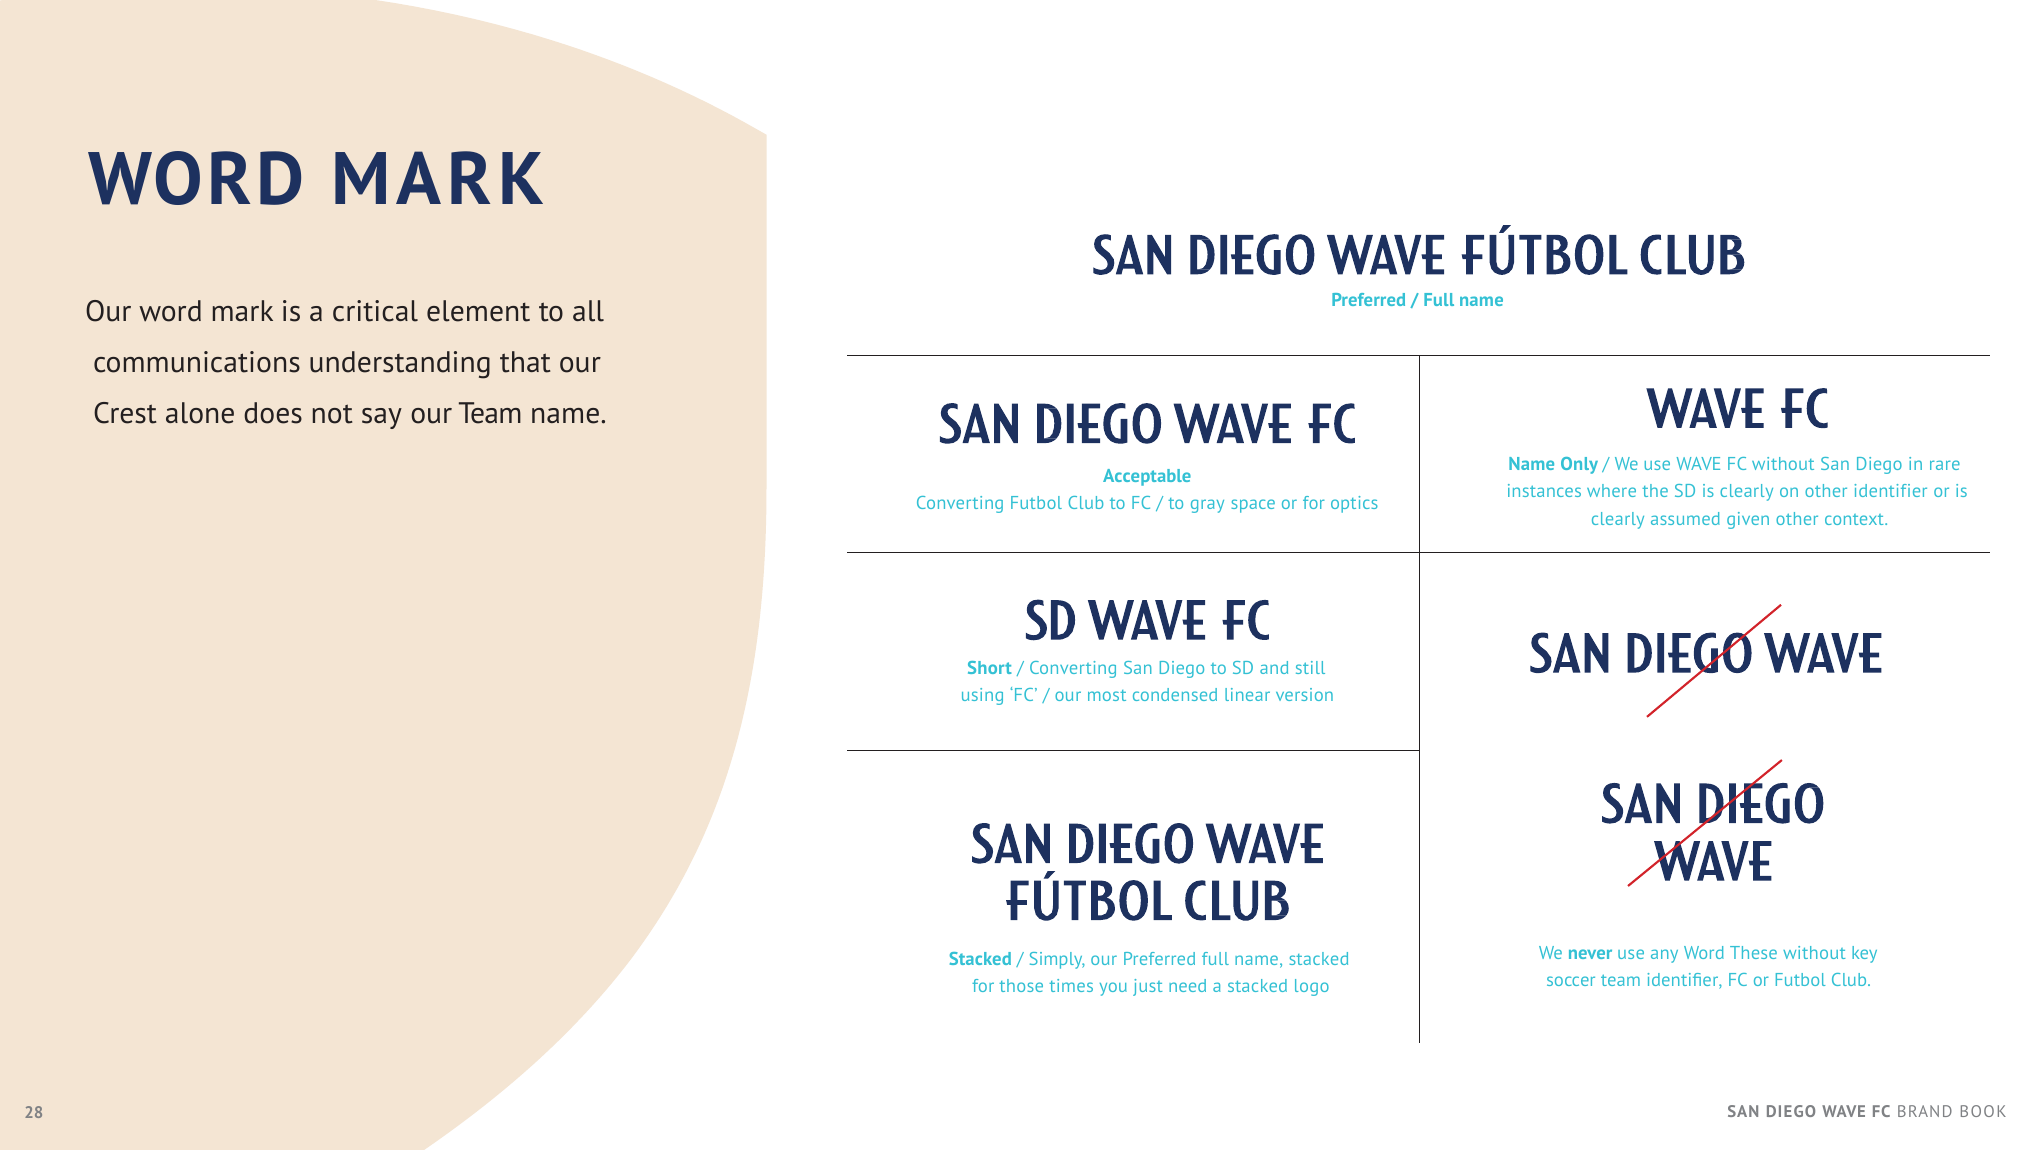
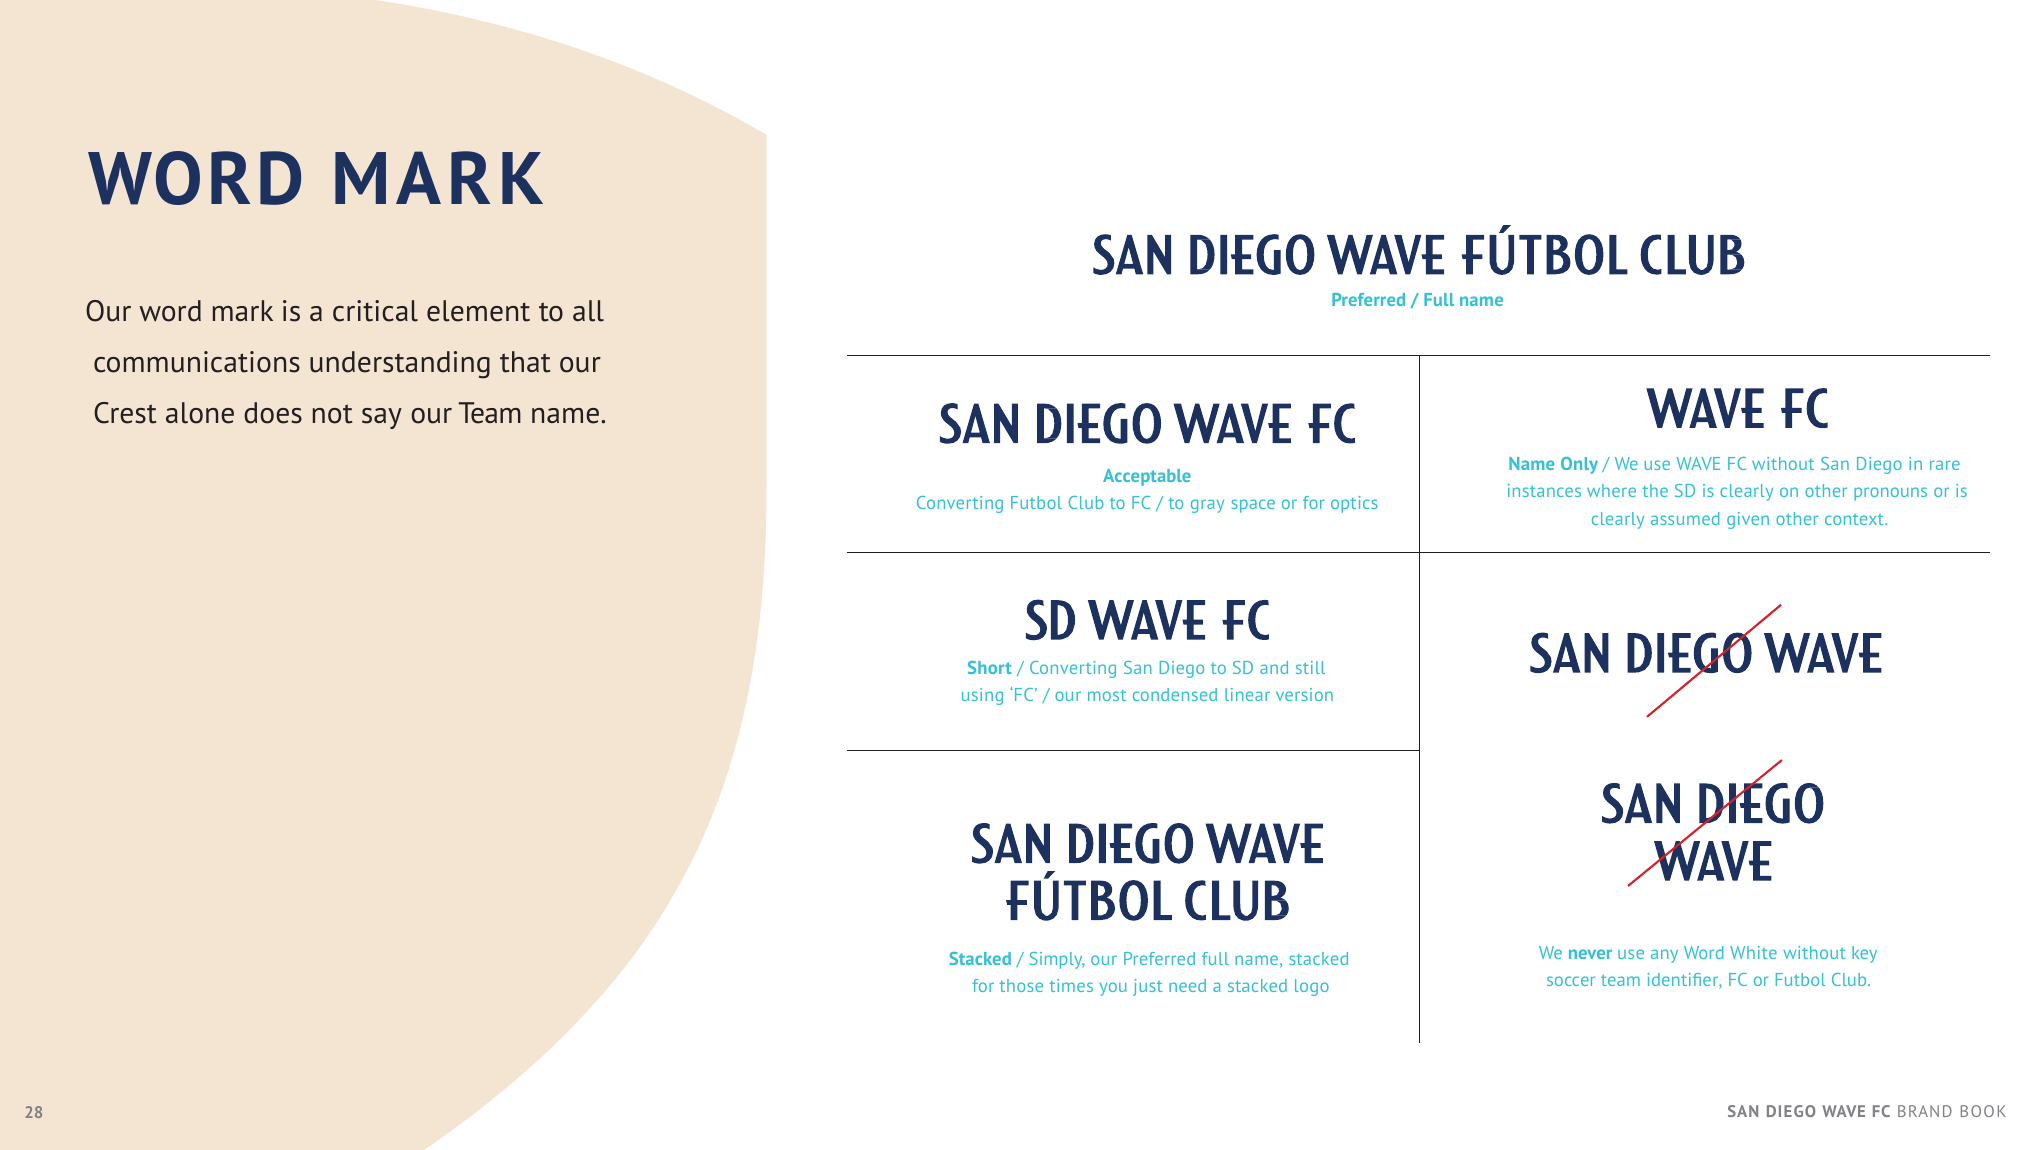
other identifier: identifier -> pronouns
These: These -> White
